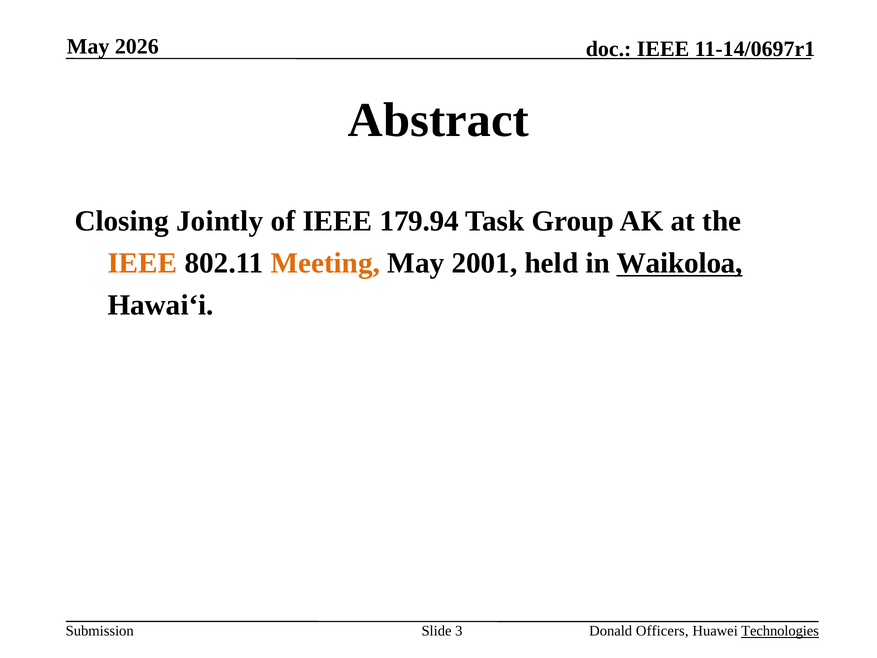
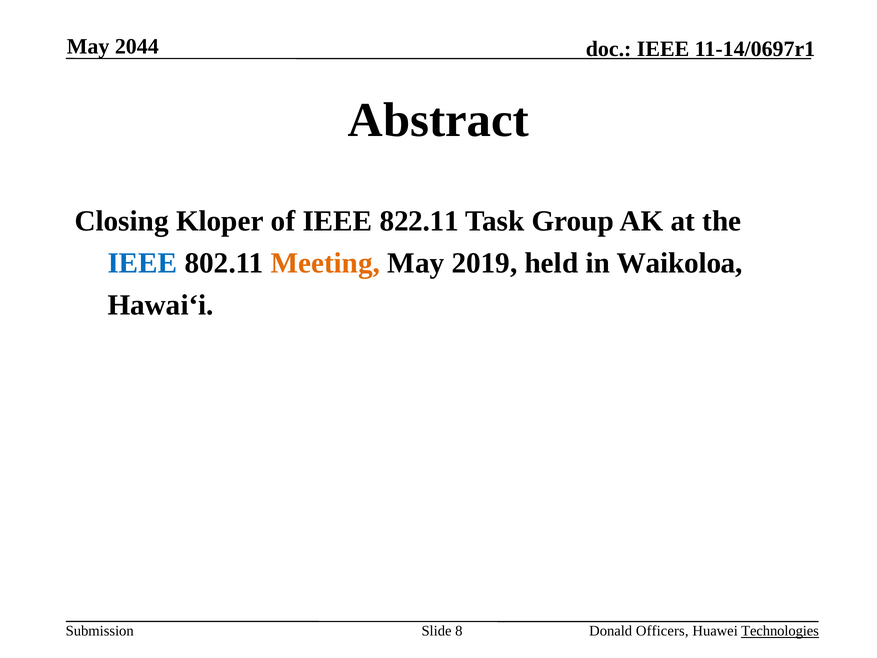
2026: 2026 -> 2044
Jointly: Jointly -> Kloper
179.94: 179.94 -> 822.11
IEEE at (142, 263) colour: orange -> blue
2001: 2001 -> 2019
Waikoloa underline: present -> none
3: 3 -> 8
